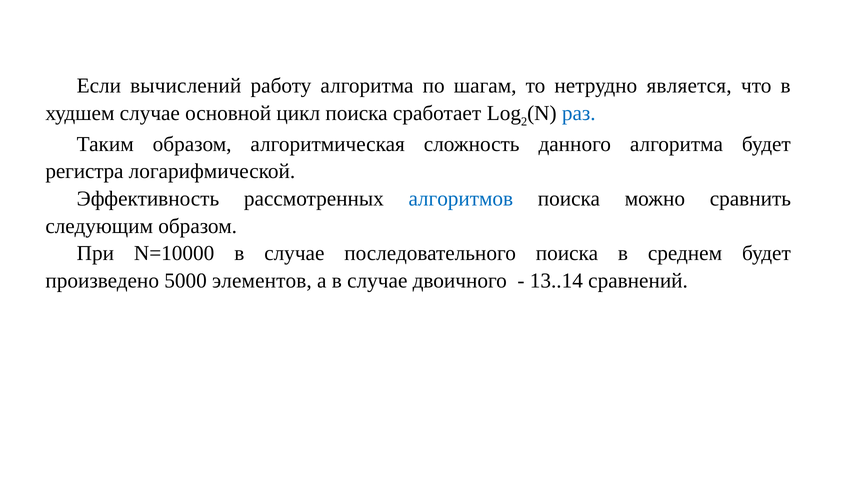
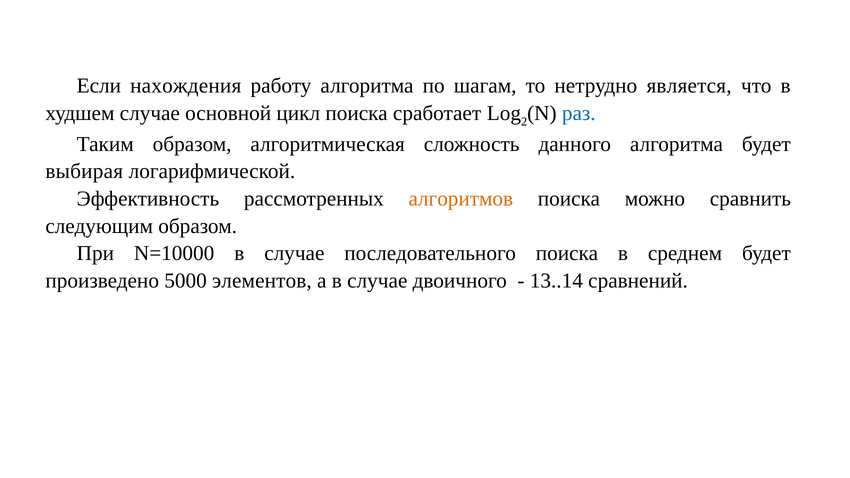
вычислений: вычислений -> нахождения
регистра: регистра -> выбирая
алгоритмов colour: blue -> orange
